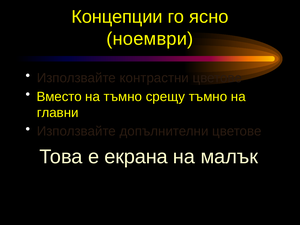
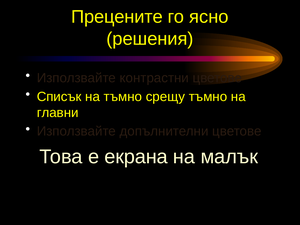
Концепции: Концепции -> Прецените
ноември: ноември -> решения
Вместо: Вместо -> Списък
